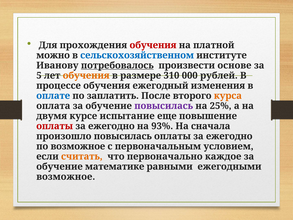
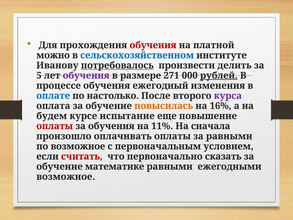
основе: основе -> делить
обучения at (86, 75) colour: orange -> purple
310: 310 -> 271
рублей underline: none -> present
заплатить: заплатить -> настолько
курса colour: orange -> purple
повысилась at (164, 106) colour: purple -> orange
25%: 25% -> 16%
двумя: двумя -> будем
ежегодно at (111, 126): ежегодно -> обучения
93%: 93% -> 11%
произошло повысилась: повысилась -> оплачивать
ежегодно at (229, 136): ежегодно -> равными
считать colour: orange -> red
каждое: каждое -> сказать
